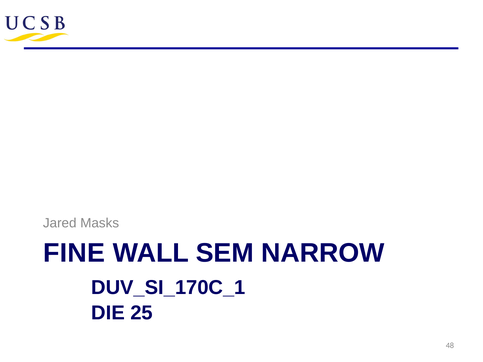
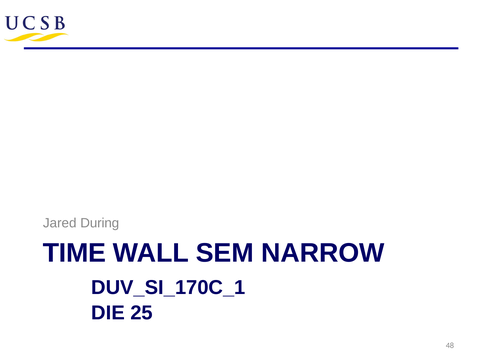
Masks: Masks -> During
FINE: FINE -> TIME
